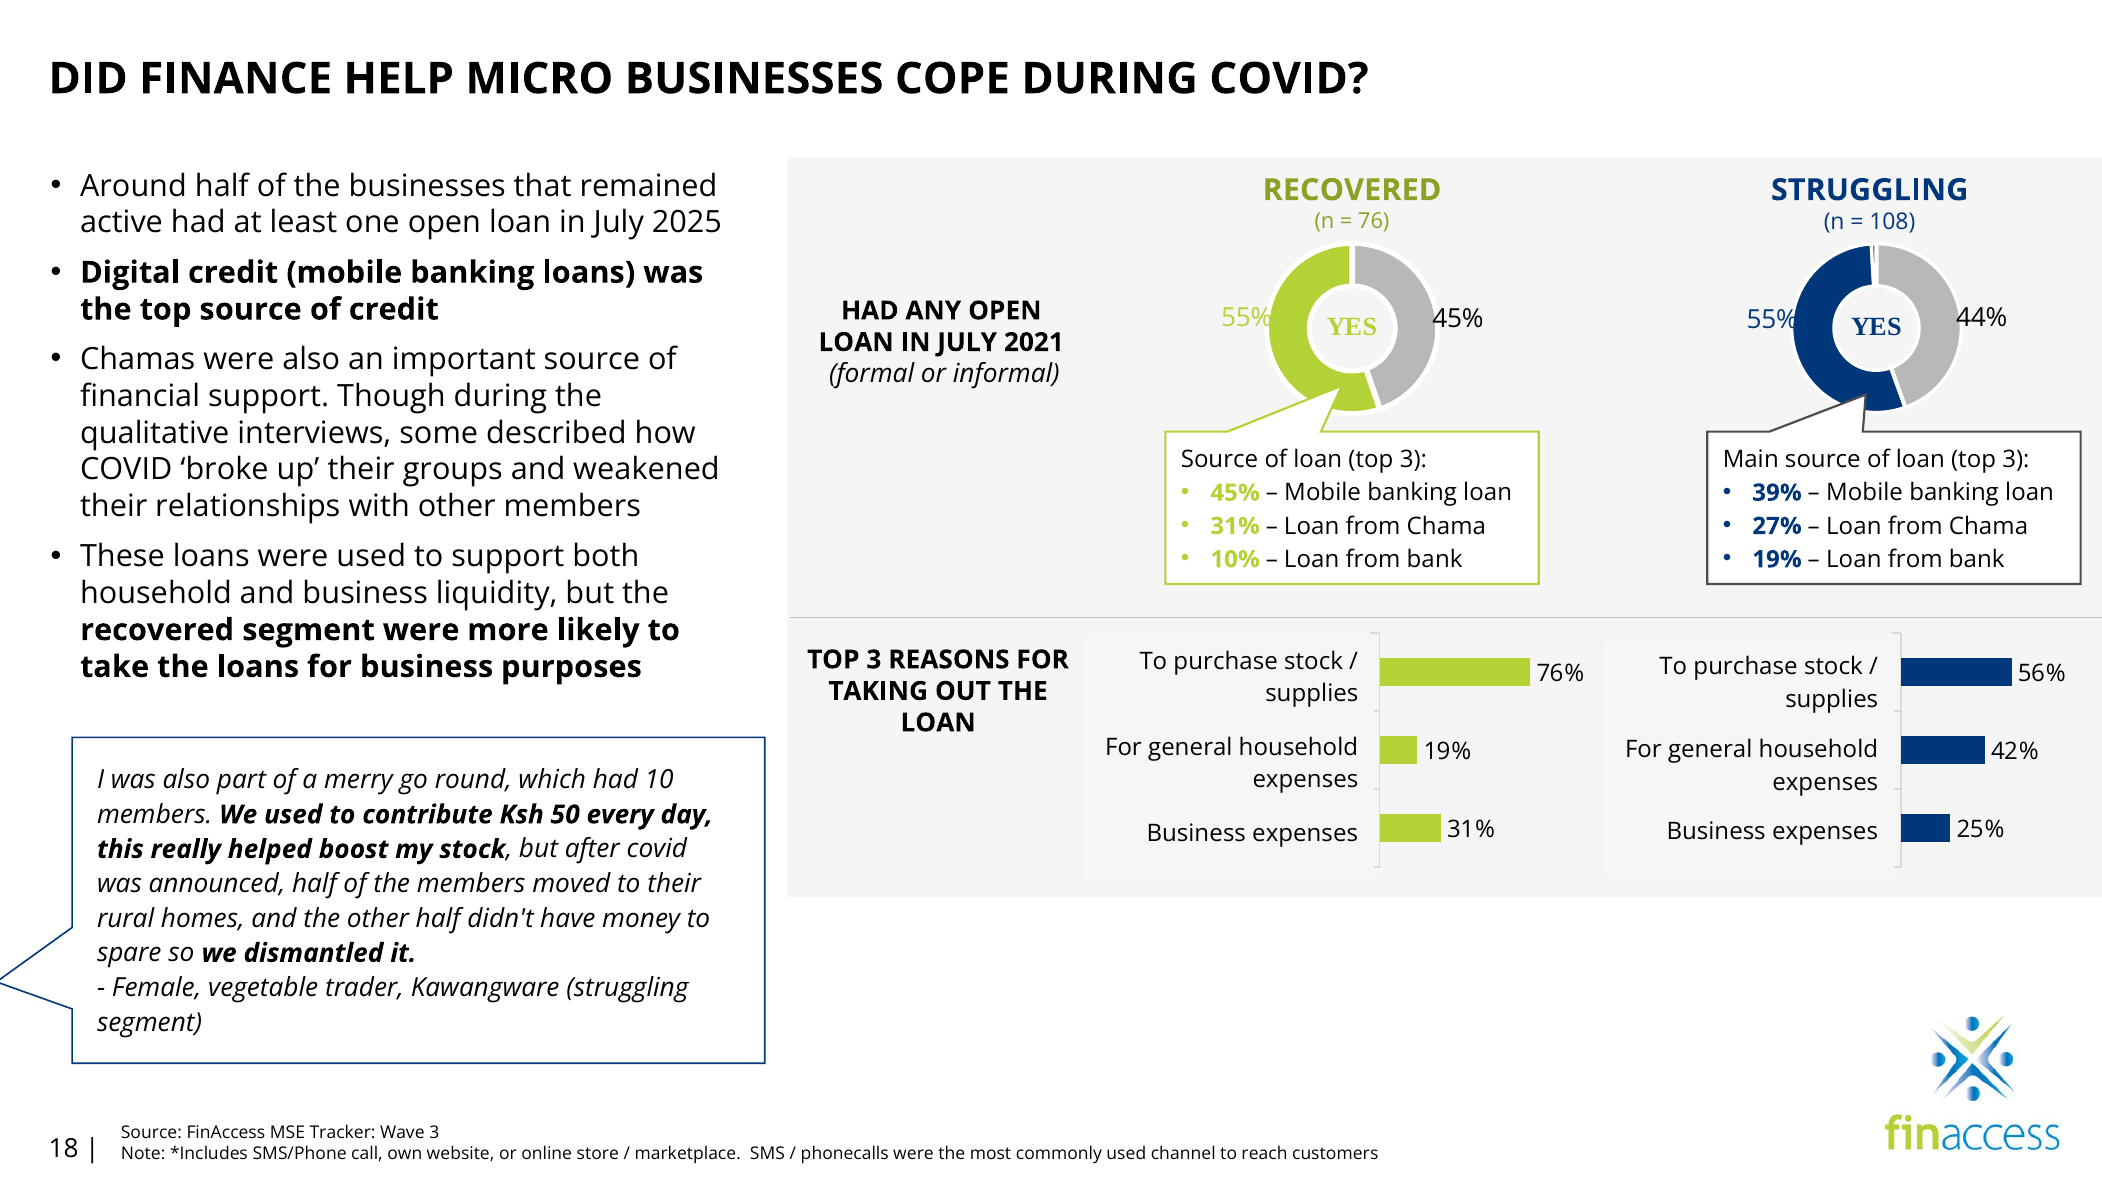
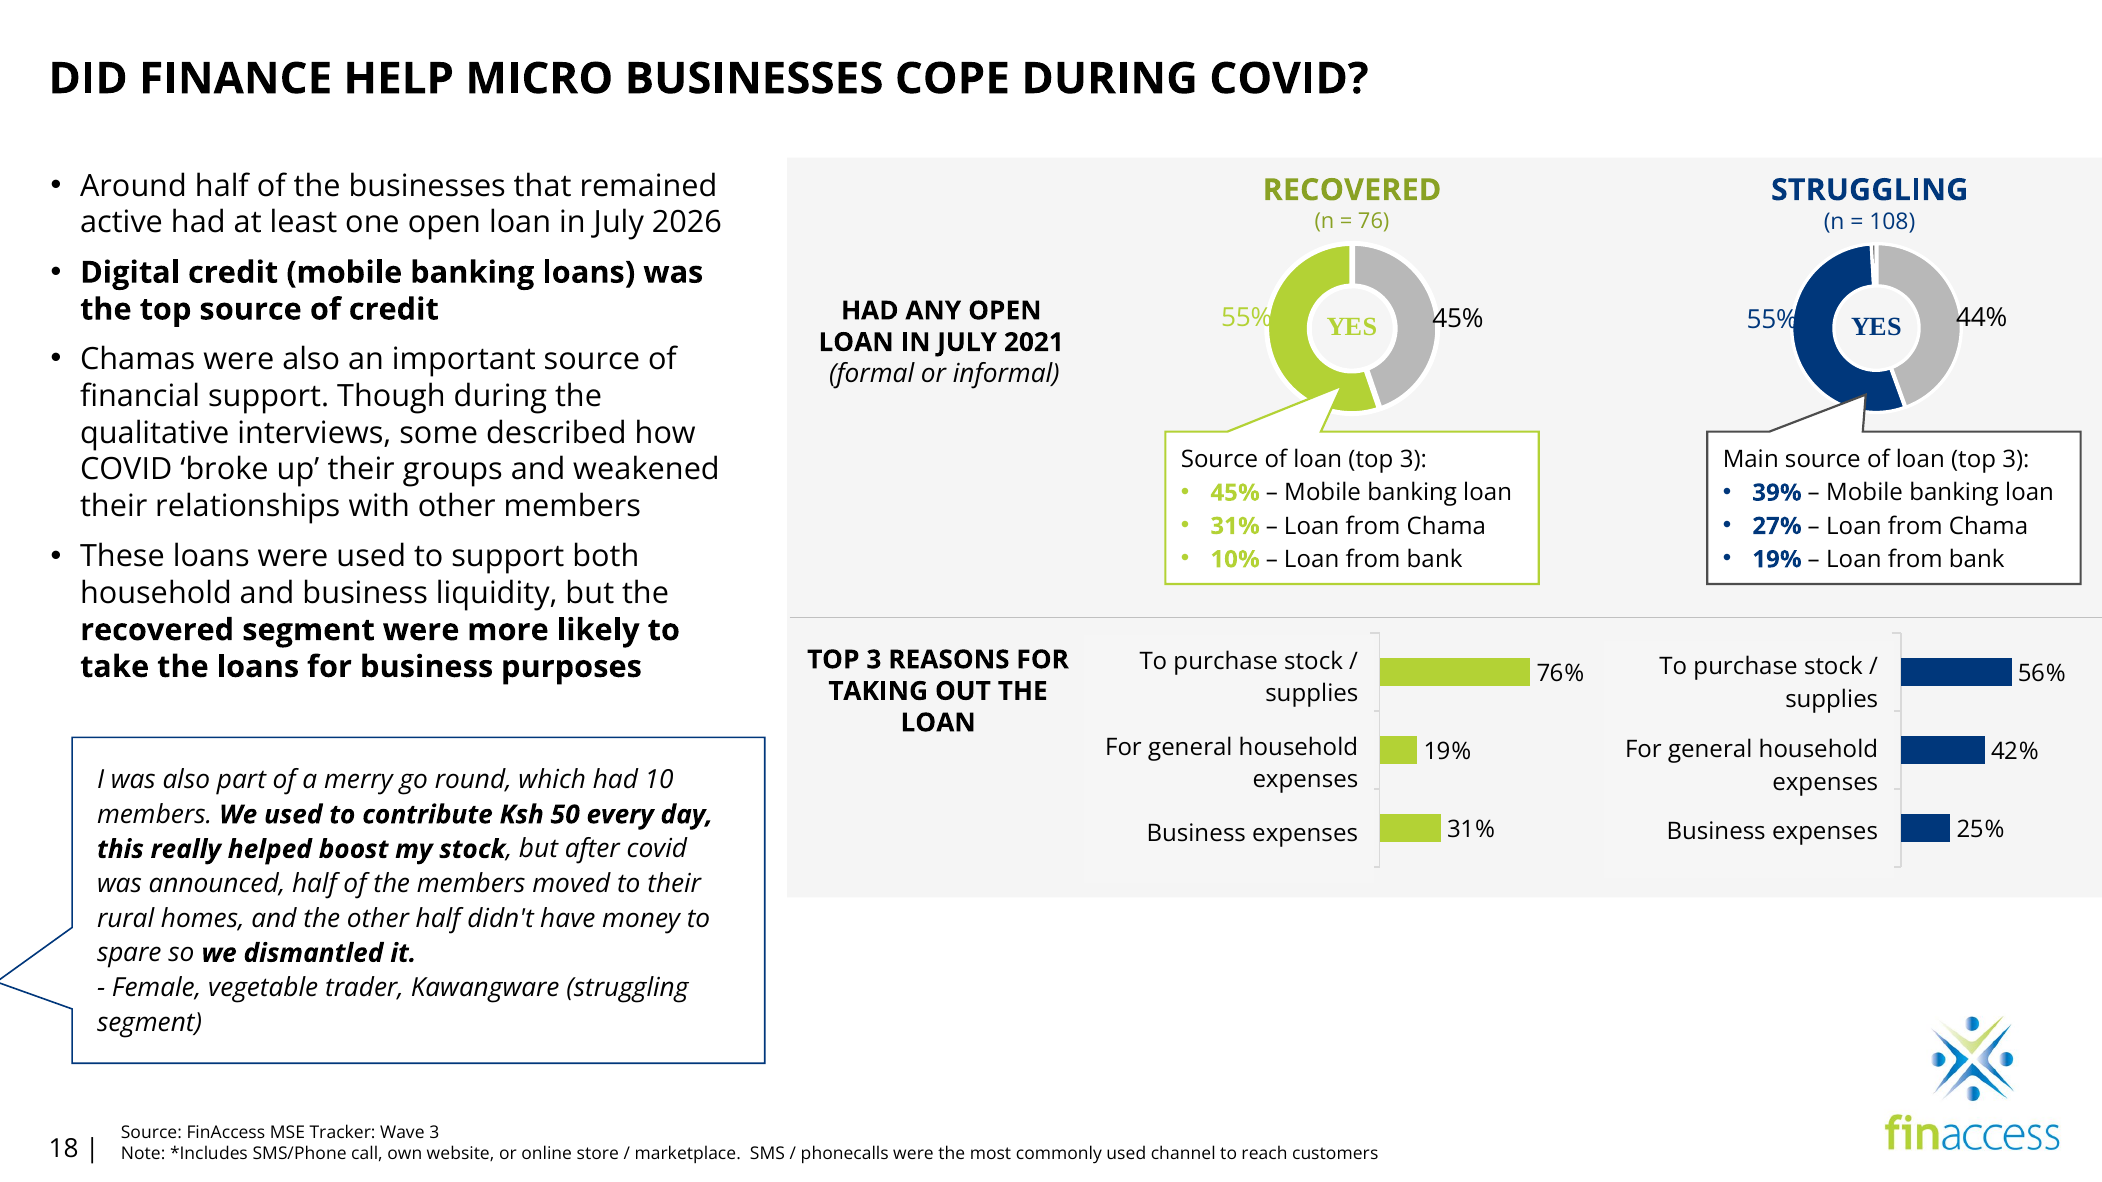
2025: 2025 -> 2026
